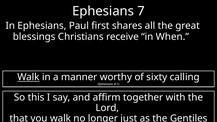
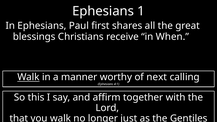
7: 7 -> 1
sixty: sixty -> next
